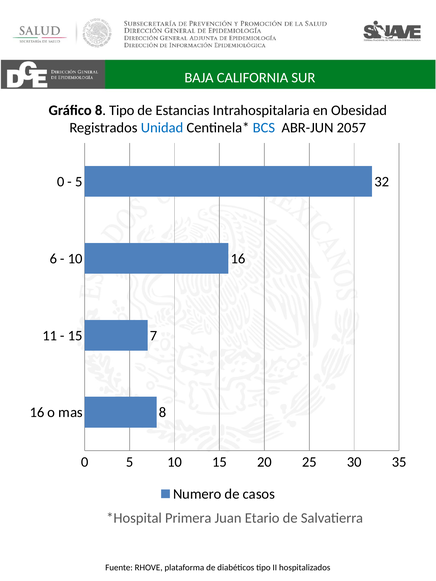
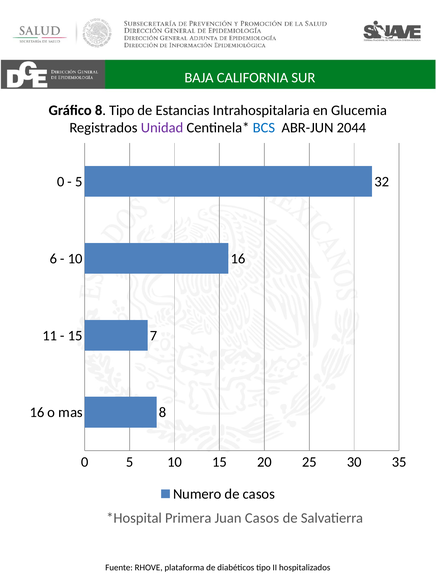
Obesidad: Obesidad -> Glucemia
Unidad colour: blue -> purple
2057: 2057 -> 2044
Juan Etario: Etario -> Casos
